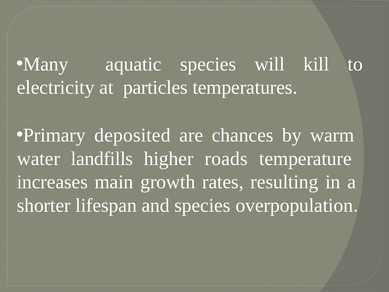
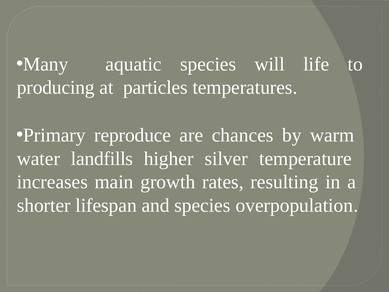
kill: kill -> life
electricity: electricity -> producing
deposited: deposited -> reproduce
roads: roads -> silver
